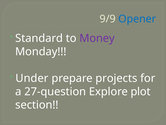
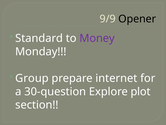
Opener colour: blue -> black
Under: Under -> Group
projects: projects -> internet
27-question: 27-question -> 30-question
